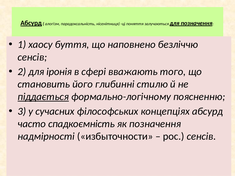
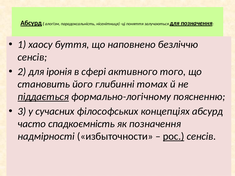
вважають: вважають -> активного
стилю: стилю -> томах
рос underline: none -> present
